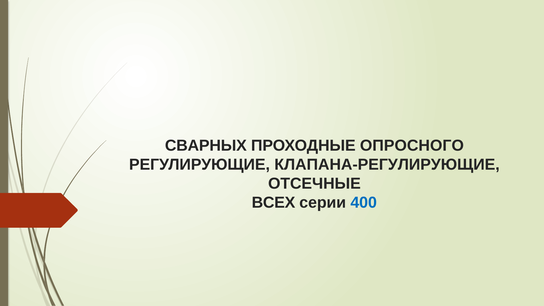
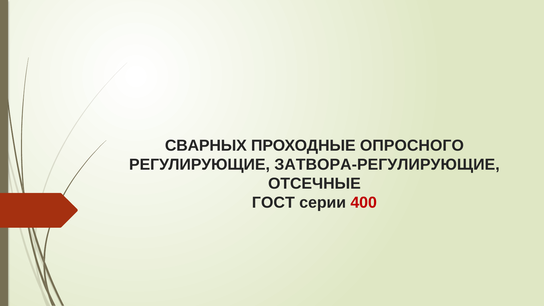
КЛАПАНА-РЕГУЛИРУЮЩИЕ: КЛАПАНА-РЕГУЛИРУЮЩИЕ -> ЗАТВОРА-РЕГУЛИРУЮЩИЕ
ВСЕХ: ВСЕХ -> ГОСТ
400 colour: blue -> red
